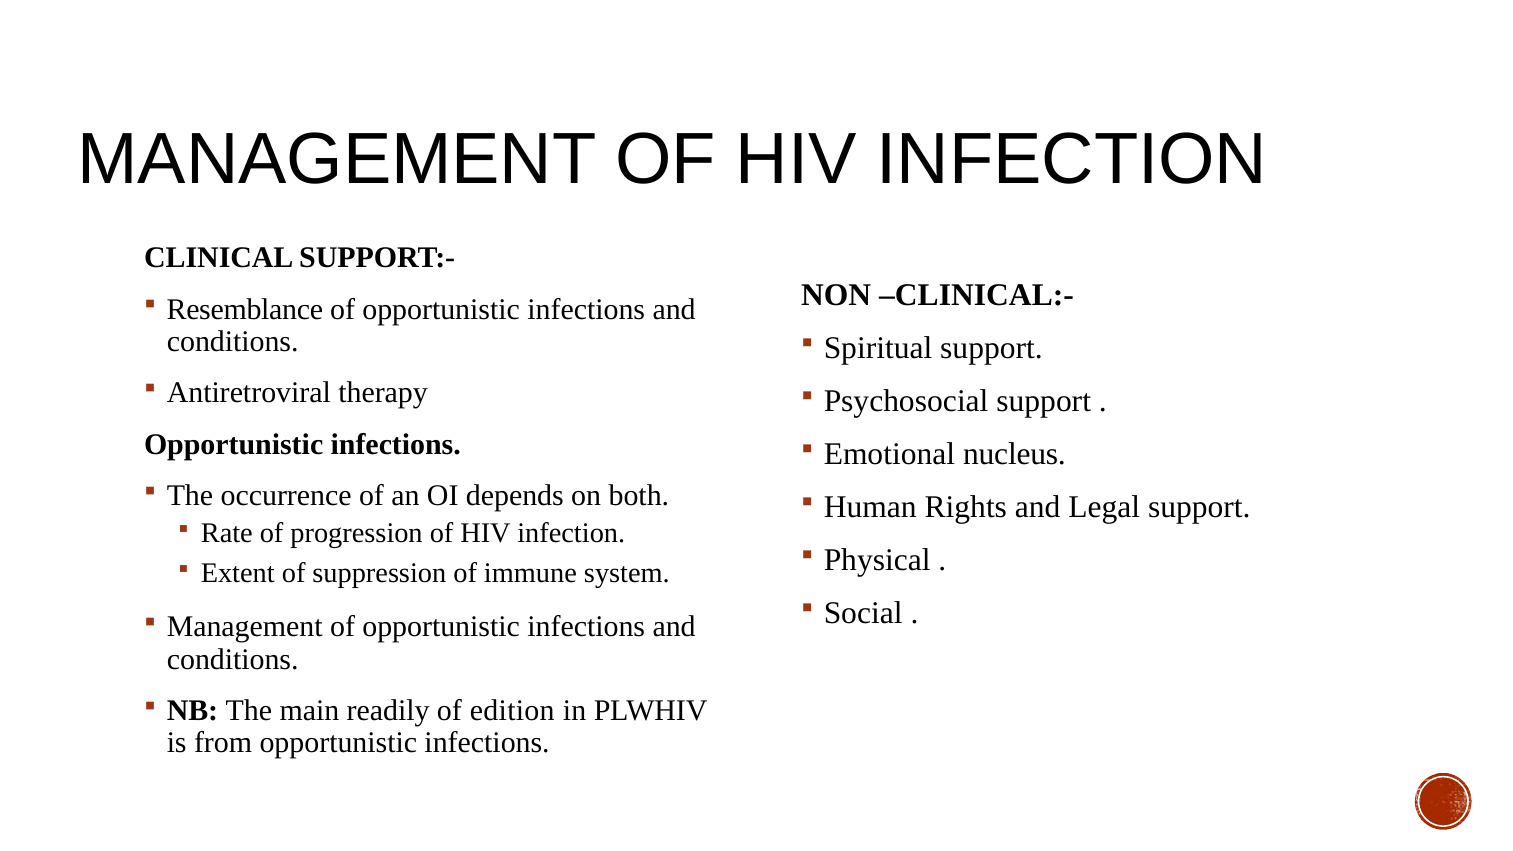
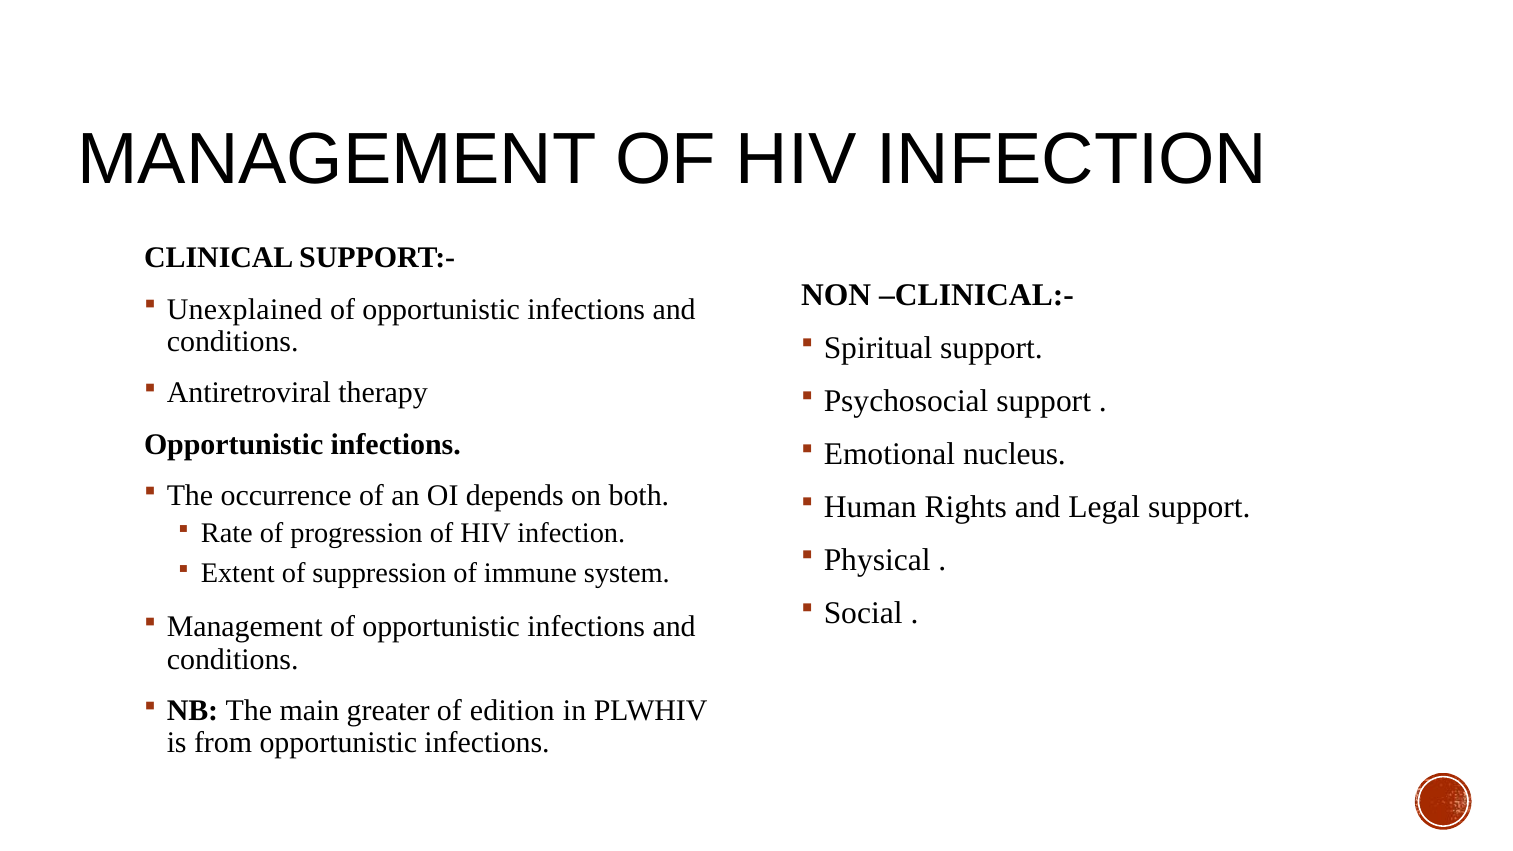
Resemblance: Resemblance -> Unexplained
readily: readily -> greater
